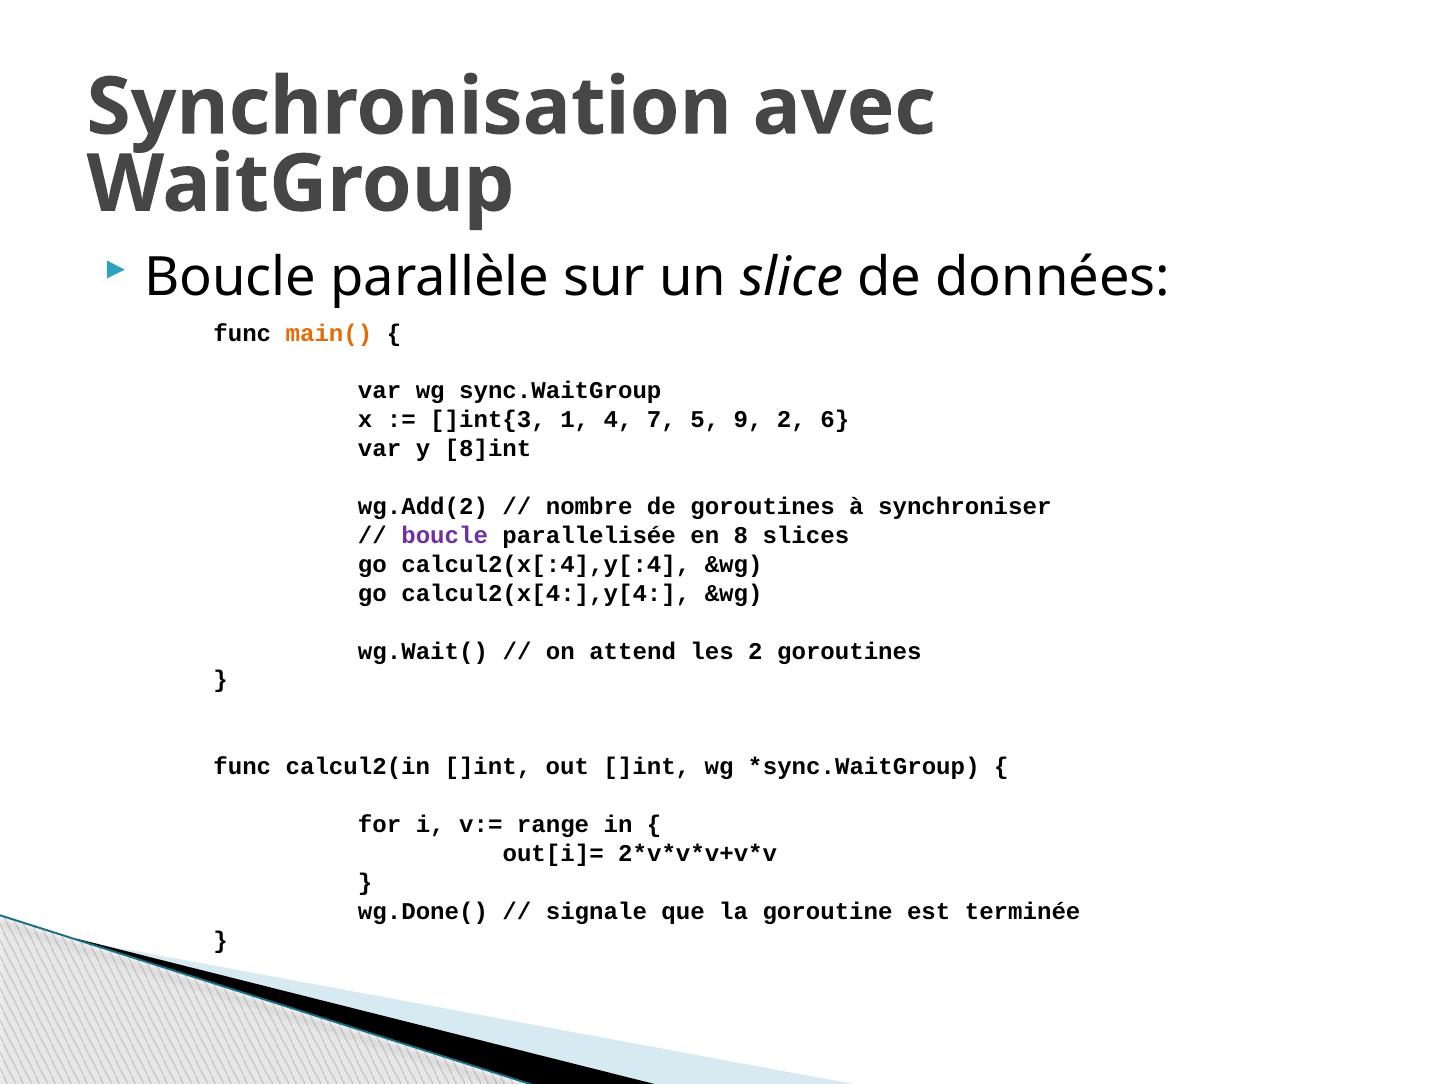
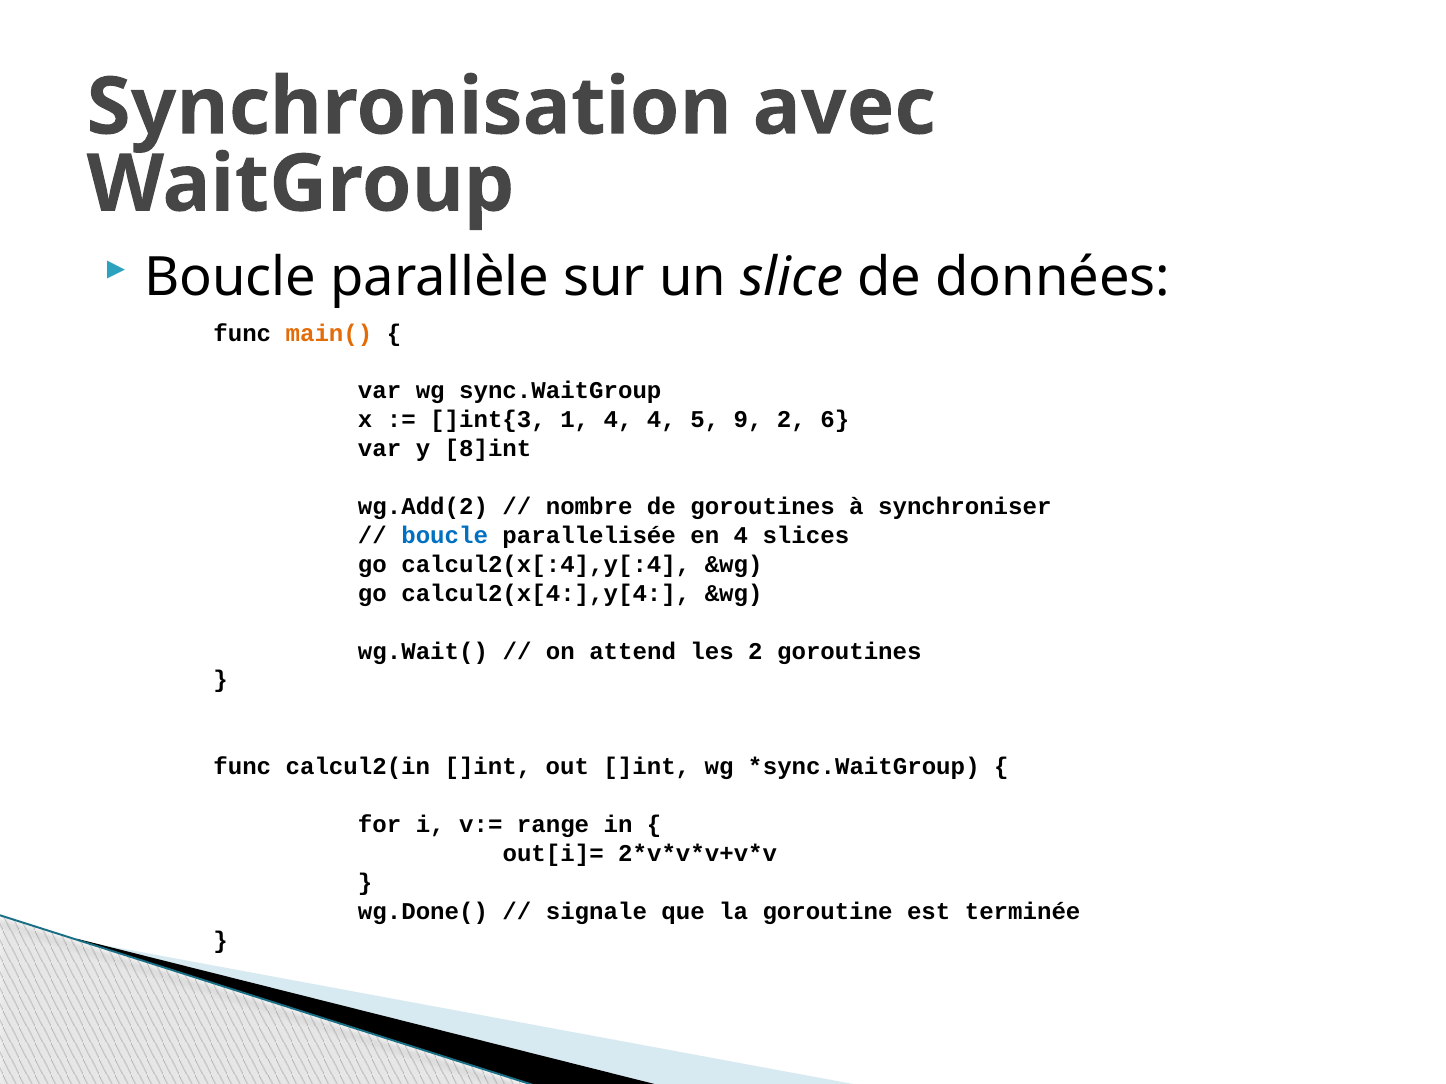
4 7: 7 -> 4
boucle at (445, 536) colour: purple -> blue
en 8: 8 -> 4
